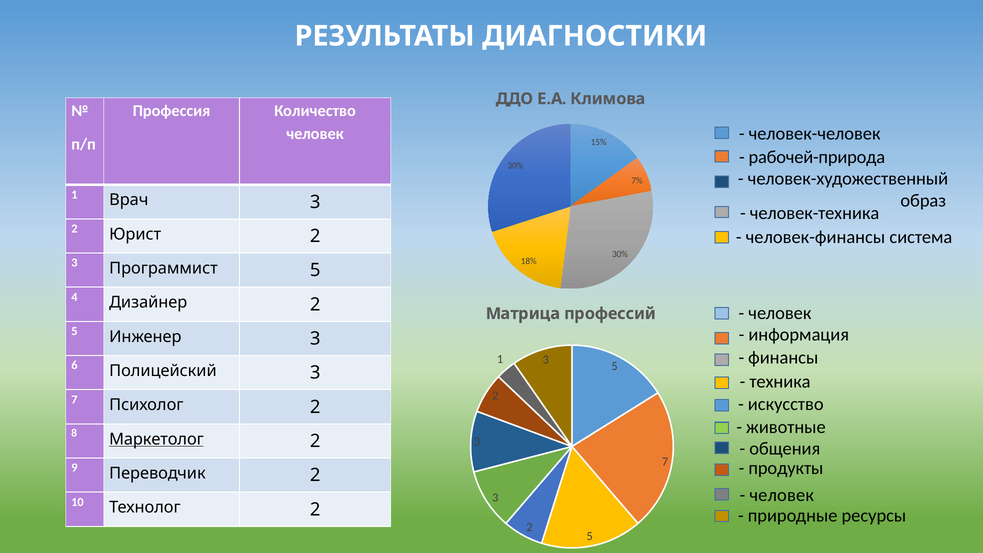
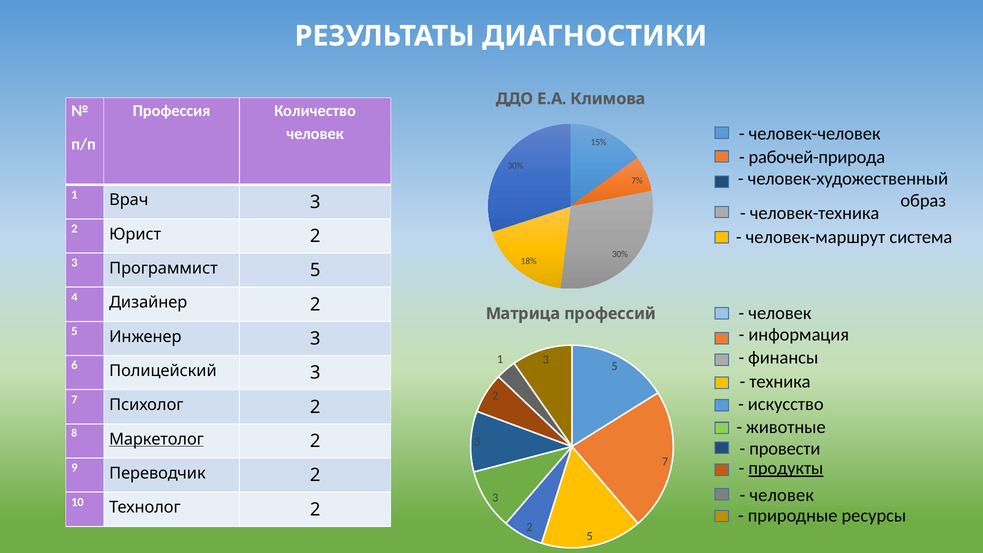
человек-финансы: человек-финансы -> человек-маршрут
общения: общения -> провести
продукты underline: none -> present
